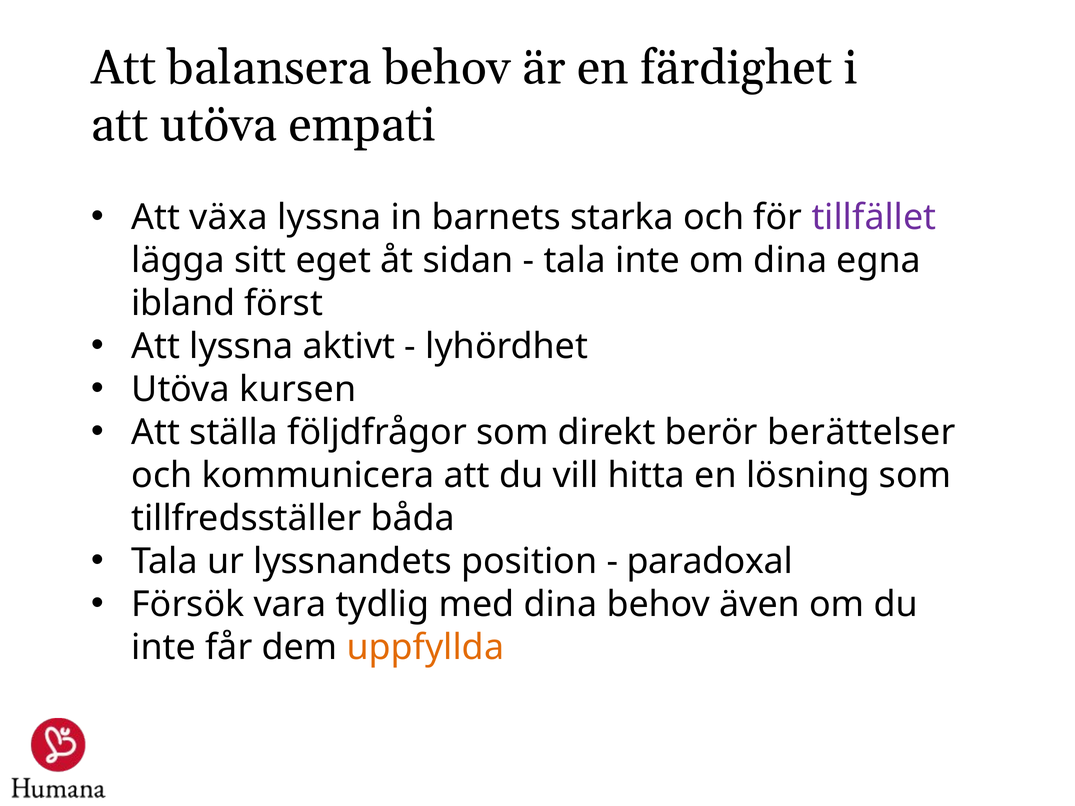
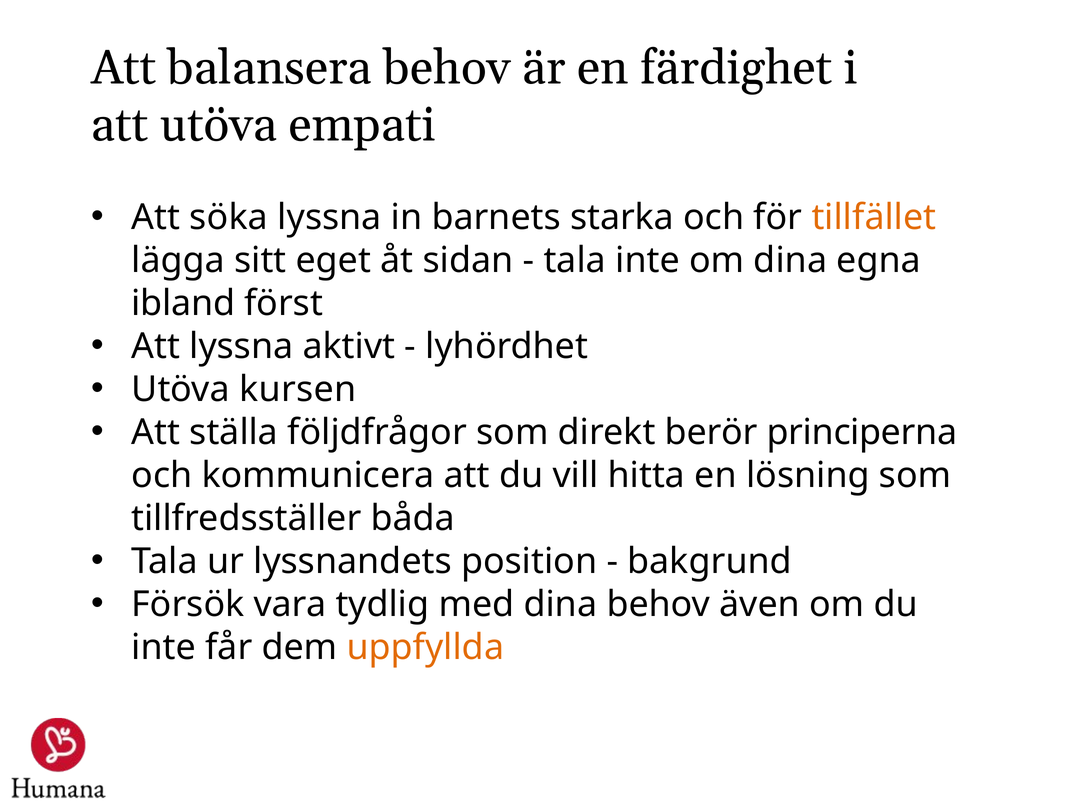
växa: växa -> söka
tillfället colour: purple -> orange
berättelser: berättelser -> principerna
paradoxal: paradoxal -> bakgrund
